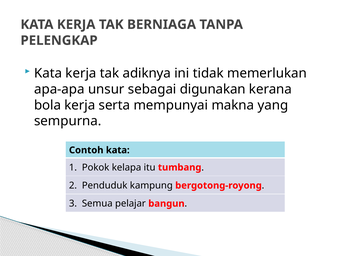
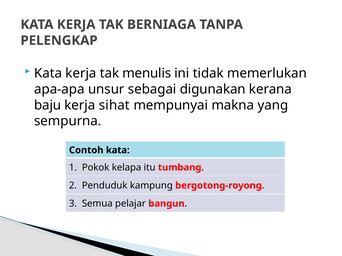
adiknya: adiknya -> menulis
bola: bola -> baju
serta: serta -> sihat
